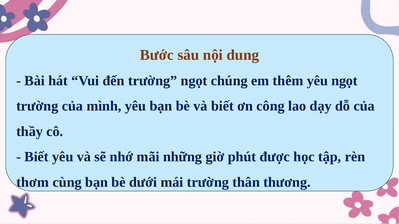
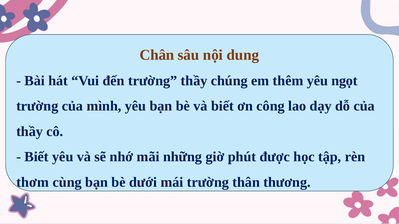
Bước: Bước -> Chân
trường ngọt: ngọt -> thầy
